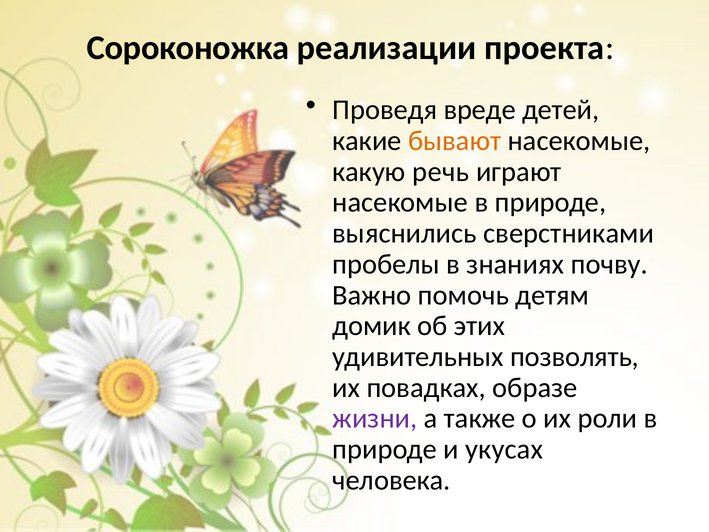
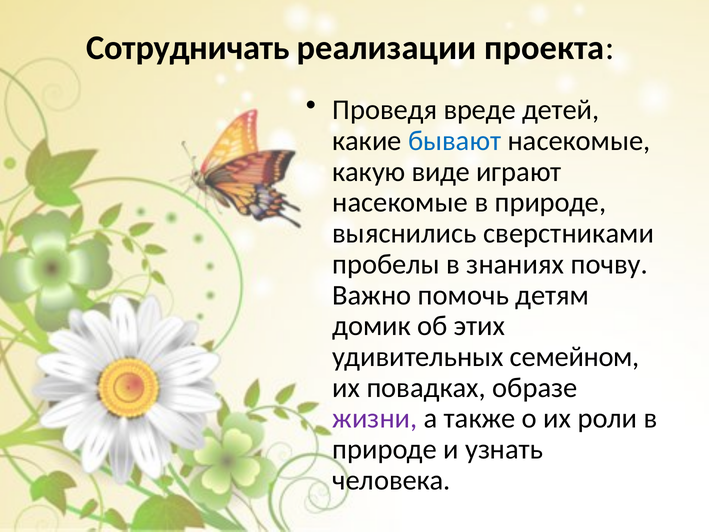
Сороконожка: Сороконожка -> Сотрудничать
бывают colour: orange -> blue
речь: речь -> виде
позволять: позволять -> семейном
укусах: укусах -> узнать
